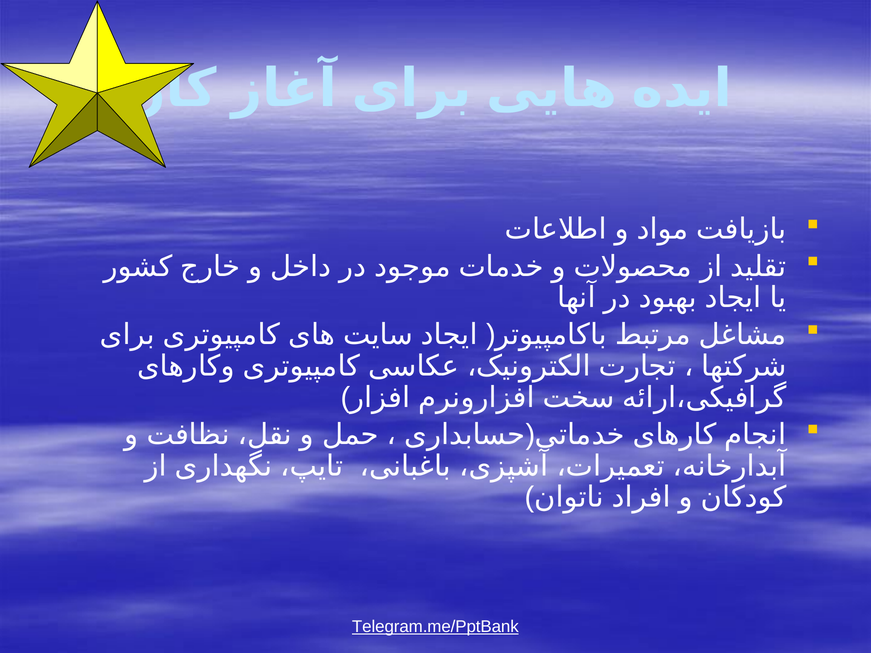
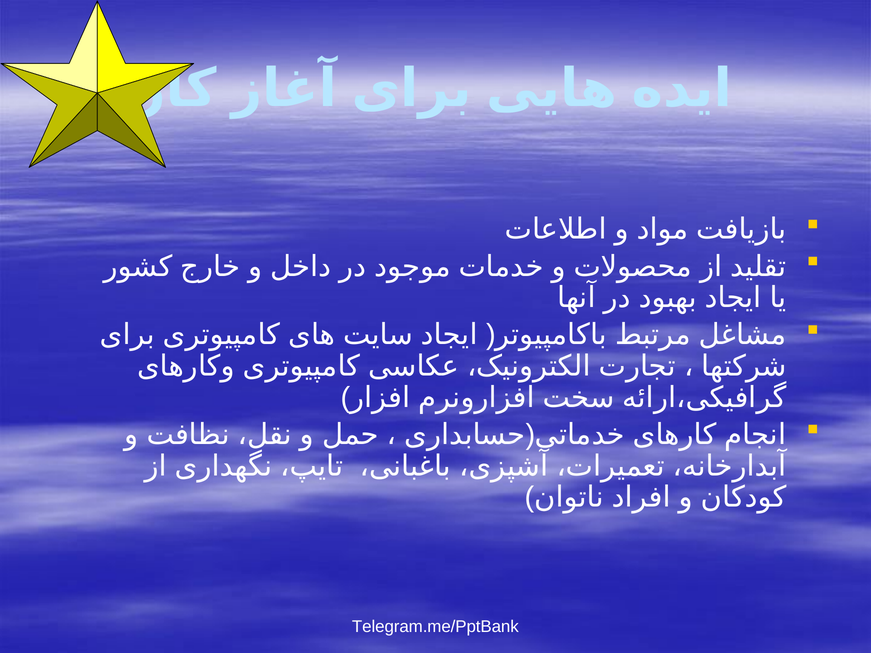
Telegram.me/PptBank underline: present -> none
